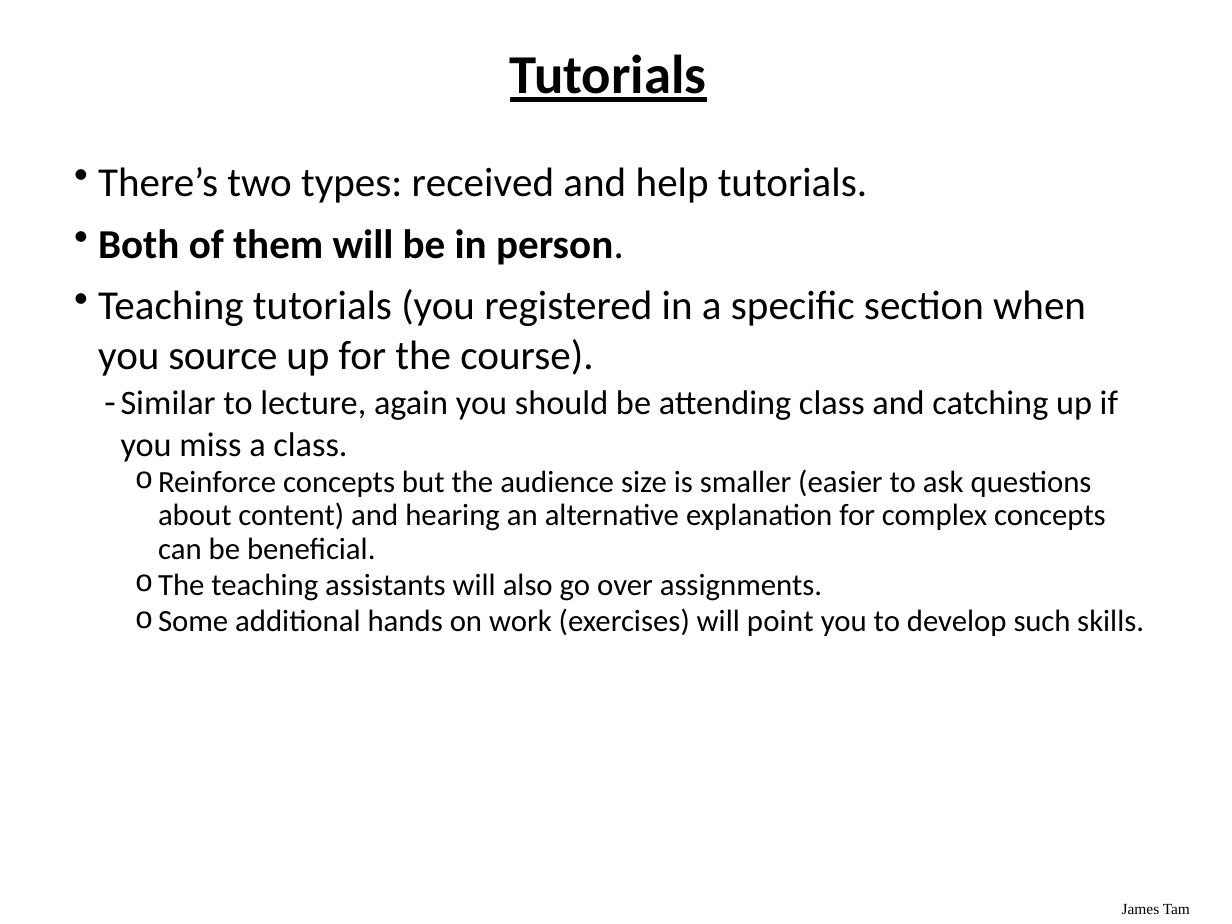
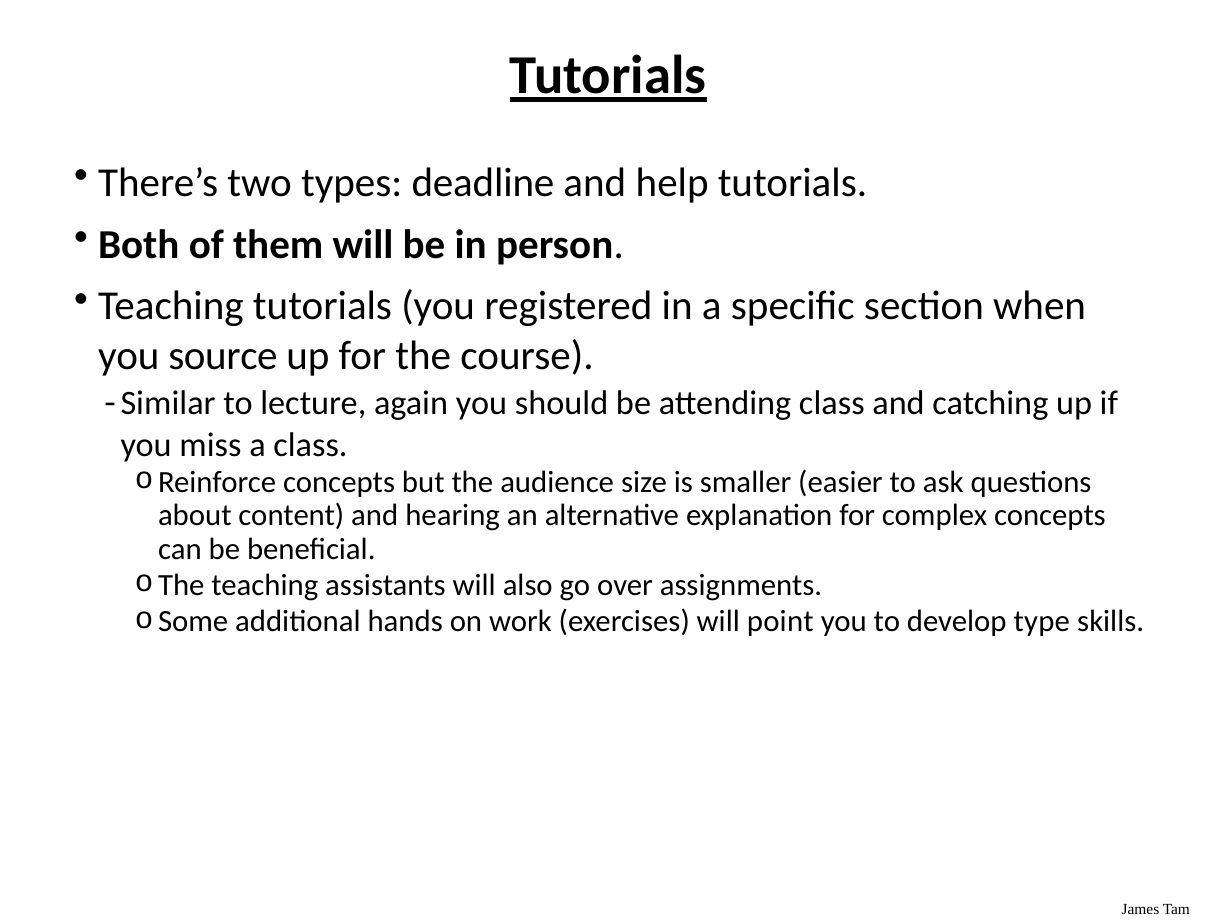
received: received -> deadline
such: such -> type
